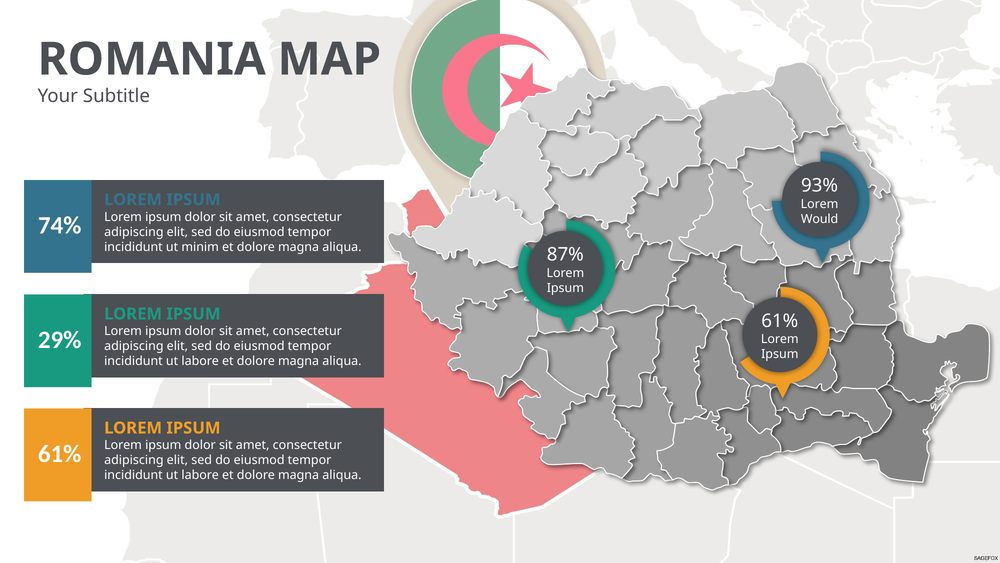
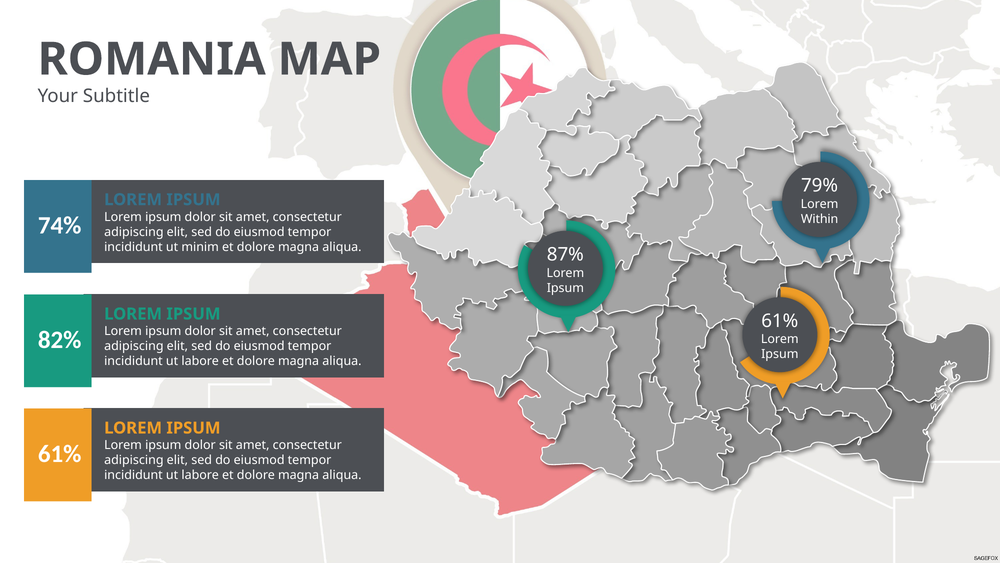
93%: 93% -> 79%
Would: Would -> Within
29%: 29% -> 82%
